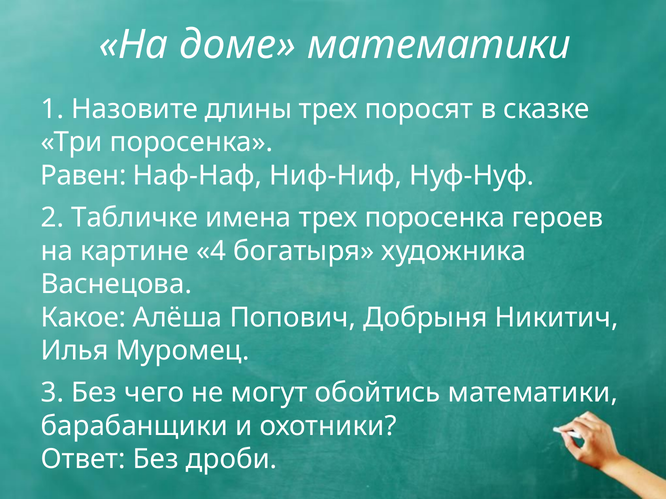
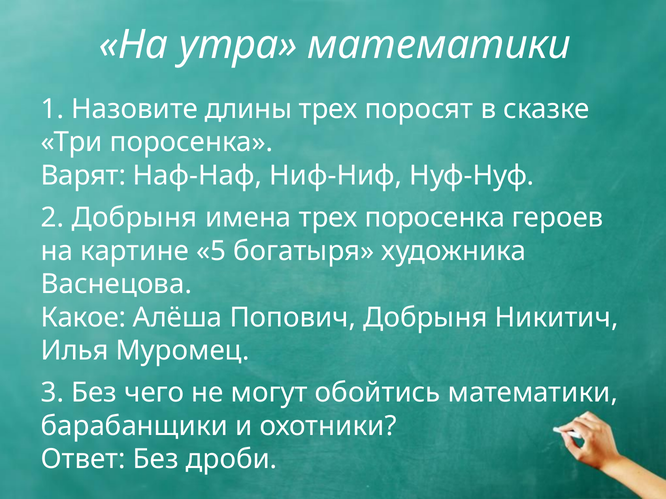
доме: доме -> утра
Равен: Равен -> Варят
2 Табличке: Табличке -> Добрыня
4: 4 -> 5
